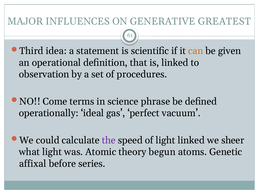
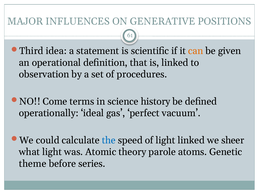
GREATEST: GREATEST -> POSITIONS
phrase: phrase -> history
the colour: purple -> blue
begun: begun -> parole
affixal: affixal -> theme
